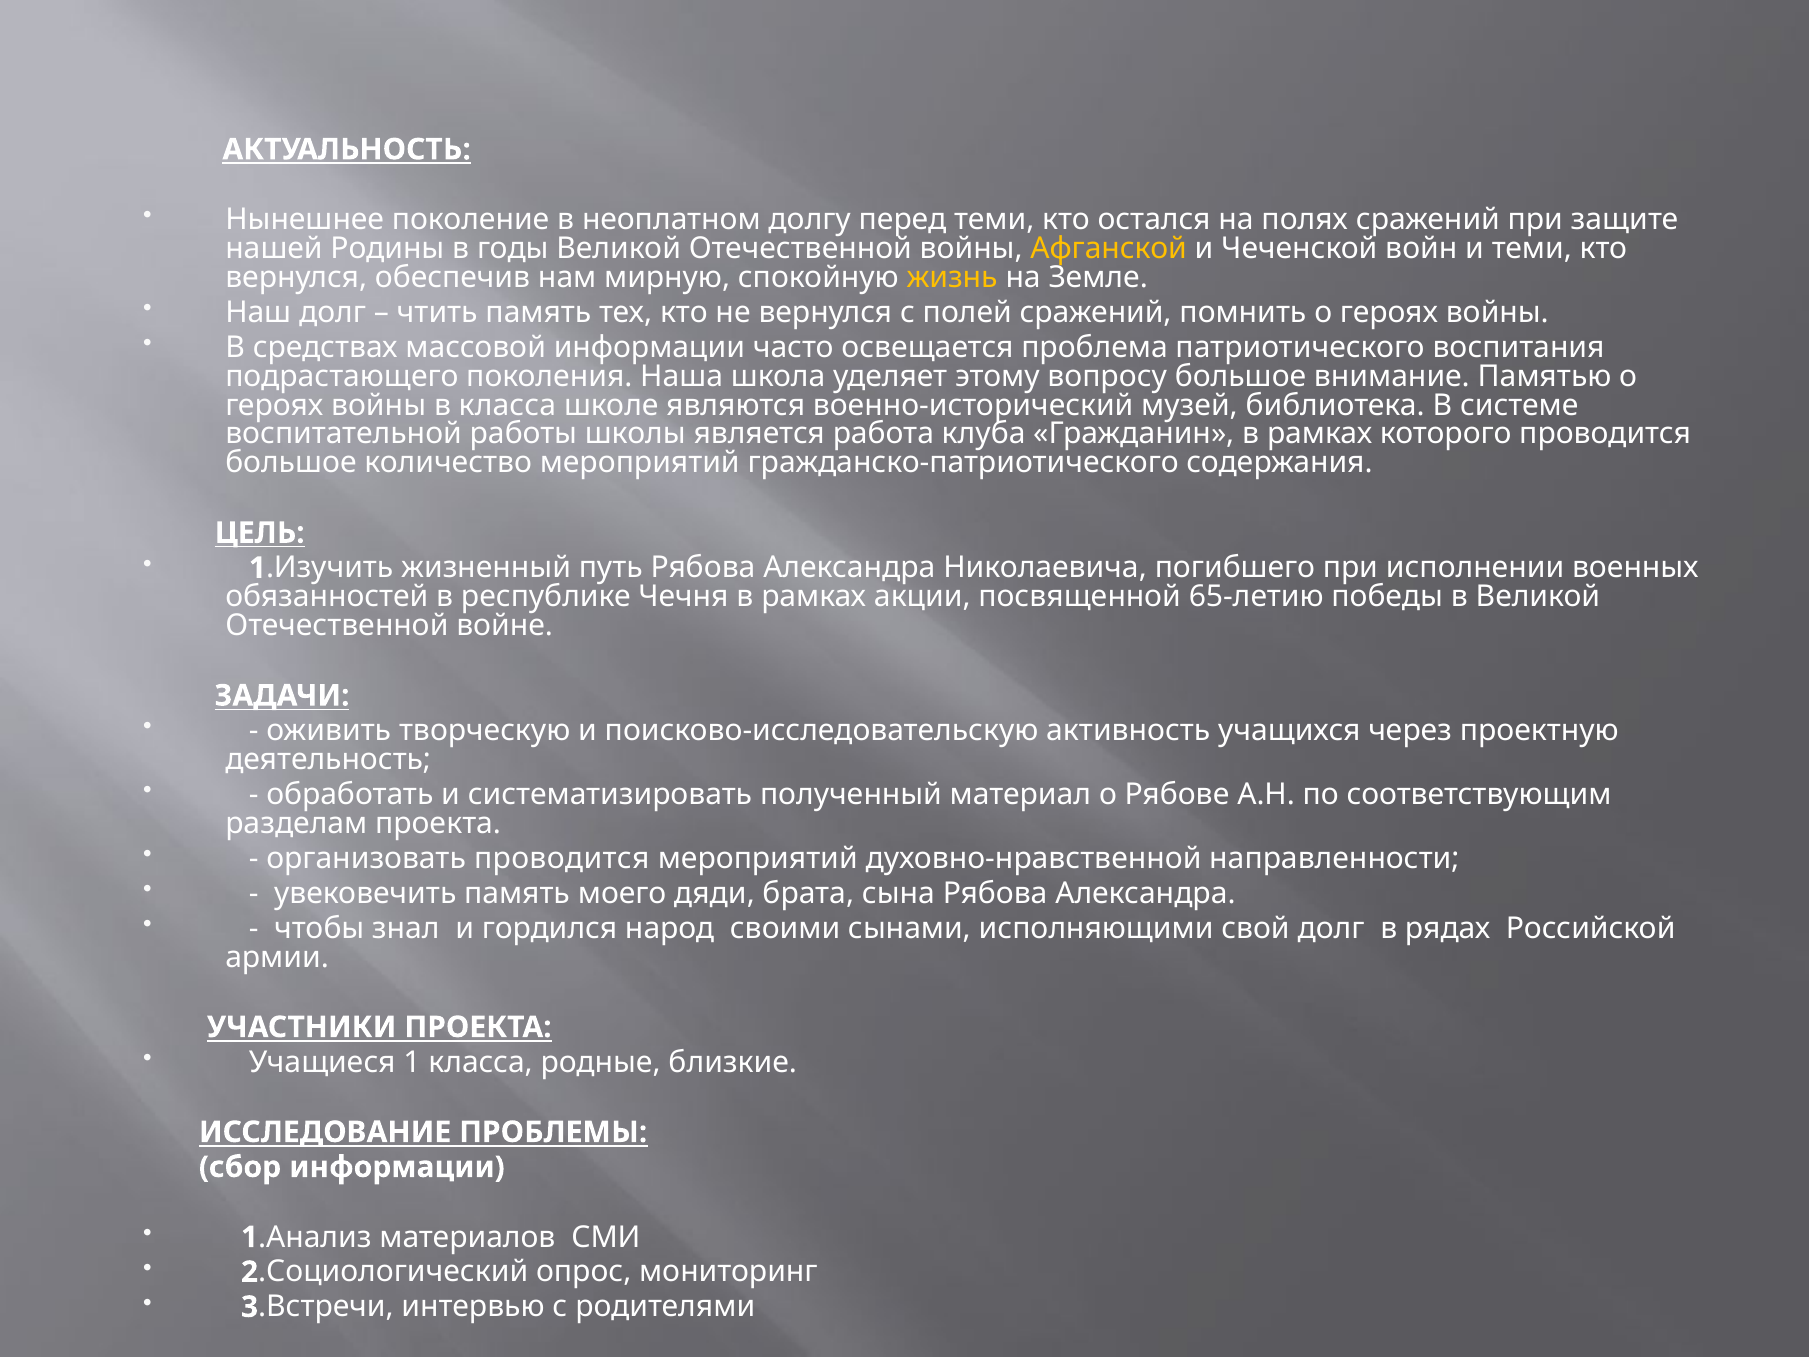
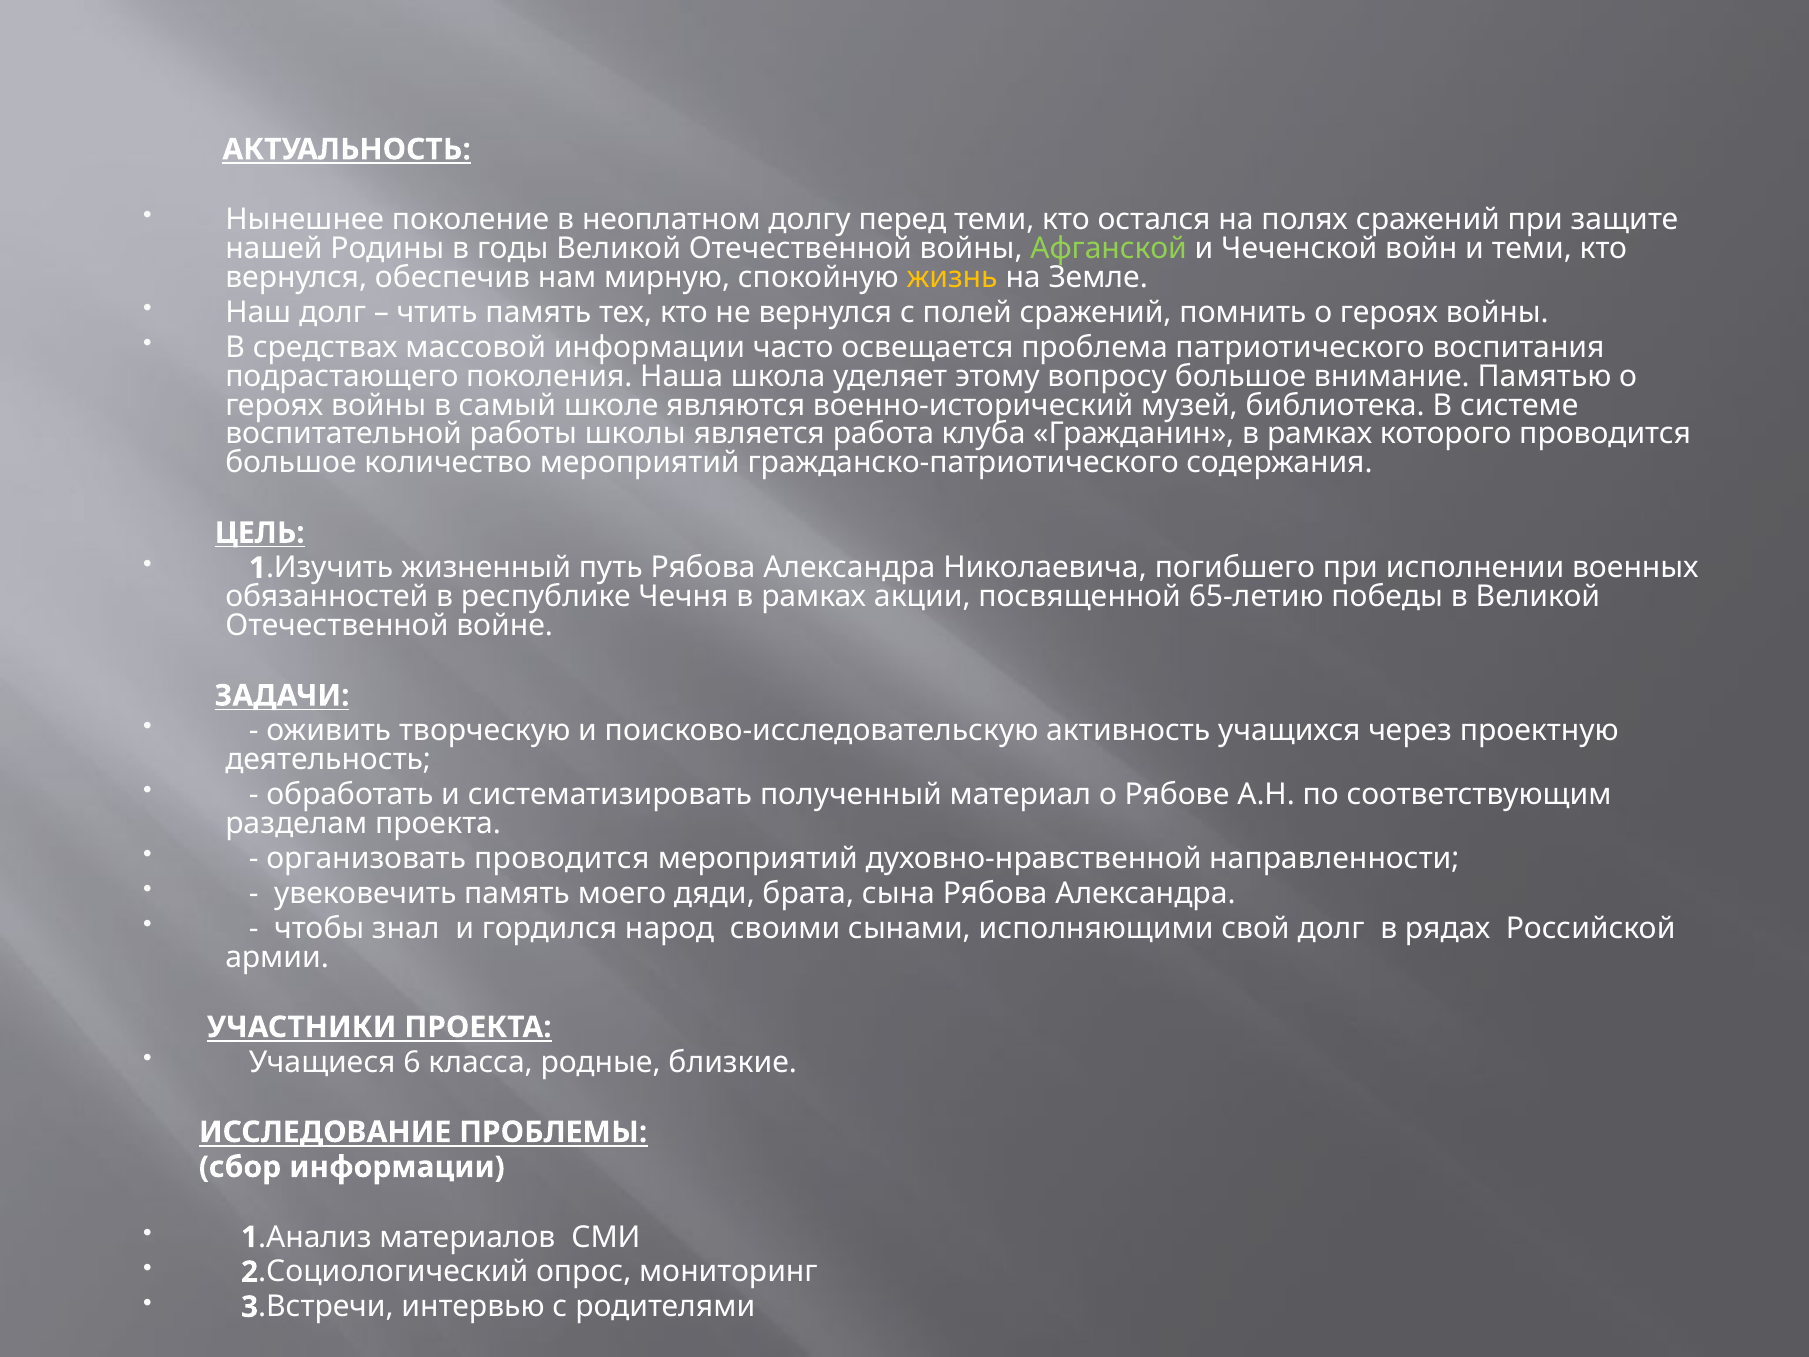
Афганской colour: yellow -> light green
в класса: класса -> самый
1: 1 -> 6
